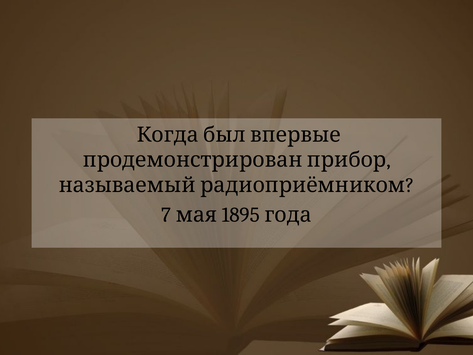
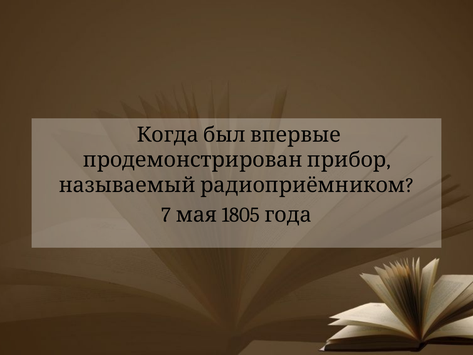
1895: 1895 -> 1805
